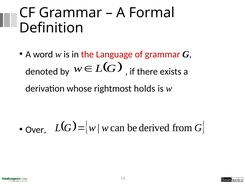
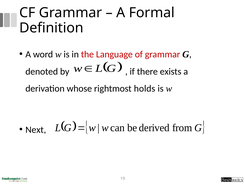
Over: Over -> Next
